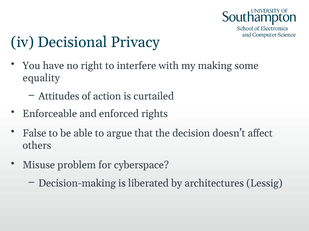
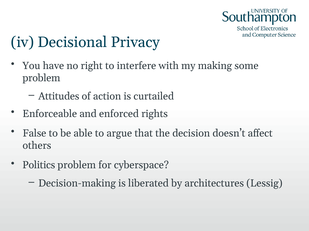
equality at (41, 78): equality -> problem
Misuse: Misuse -> Politics
